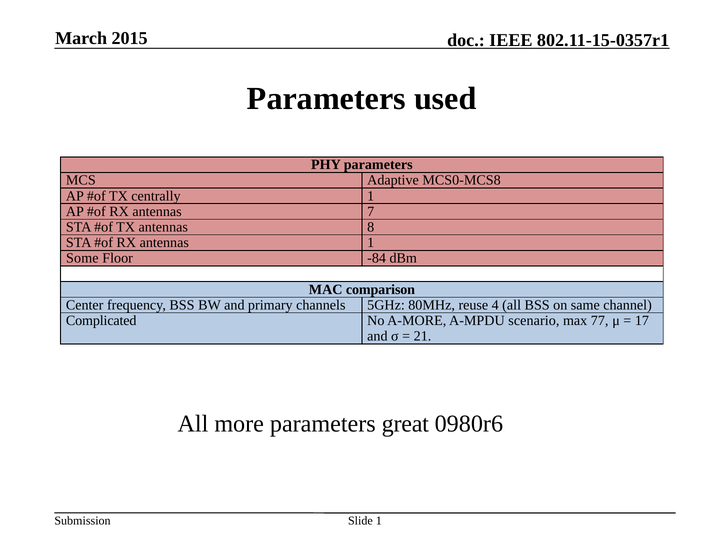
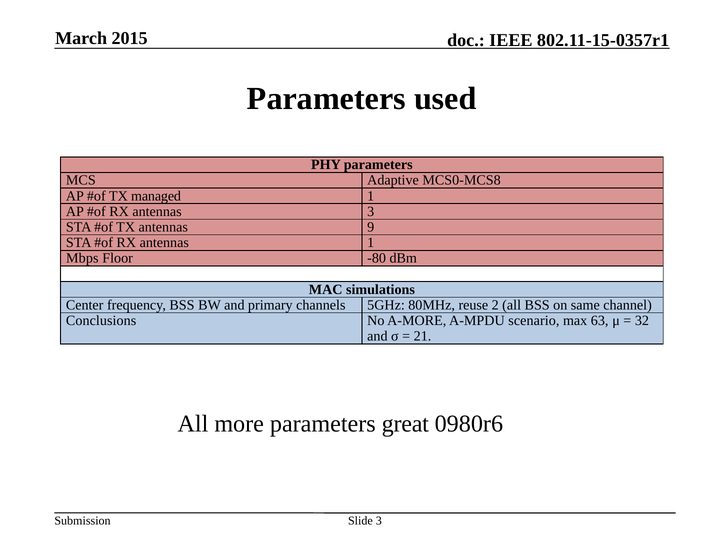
centrally: centrally -> managed
antennas 7: 7 -> 3
8: 8 -> 9
Some: Some -> Mbps
-84: -84 -> -80
comparison: comparison -> simulations
4: 4 -> 2
Complicated: Complicated -> Conclusions
77: 77 -> 63
17: 17 -> 32
Slide 1: 1 -> 3
